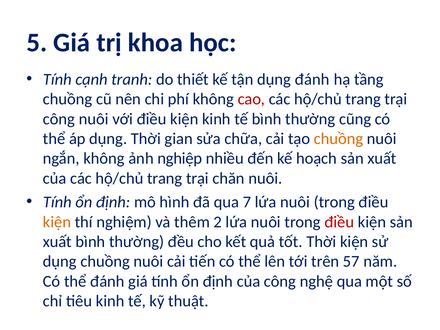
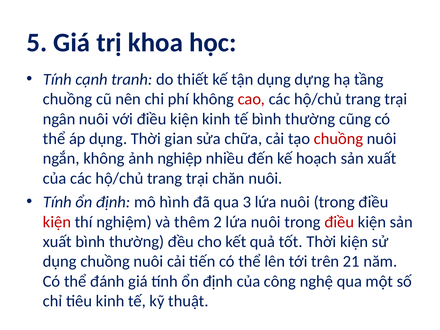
dụng đánh: đánh -> dựng
công at (59, 119): công -> ngân
chuồng at (338, 139) colour: orange -> red
7: 7 -> 3
kiện at (57, 222) colour: orange -> red
57: 57 -> 21
